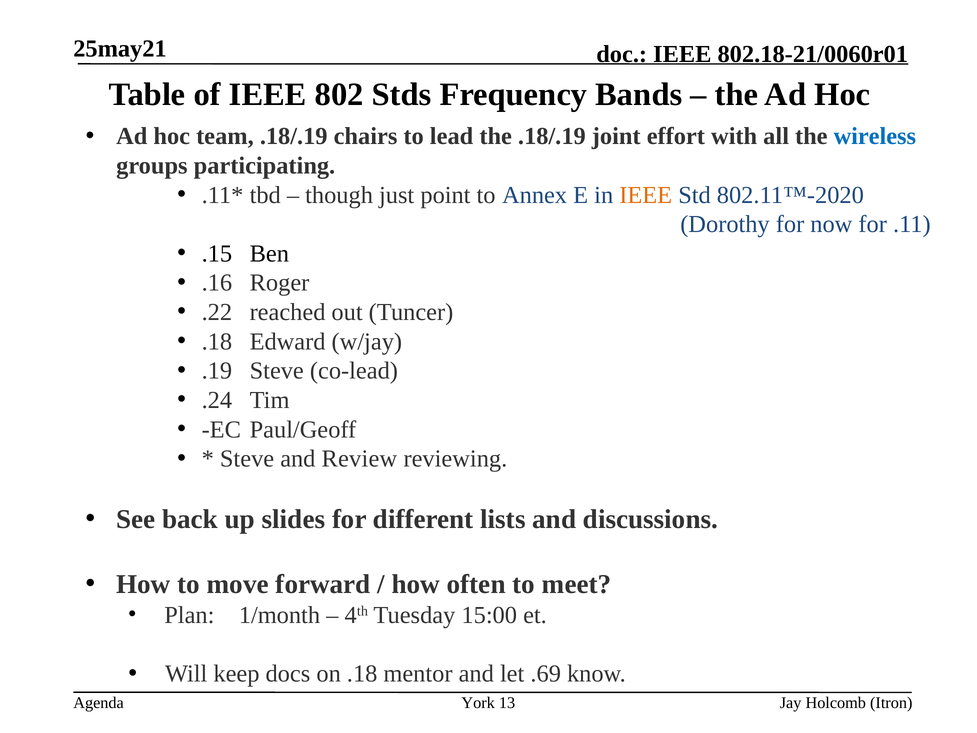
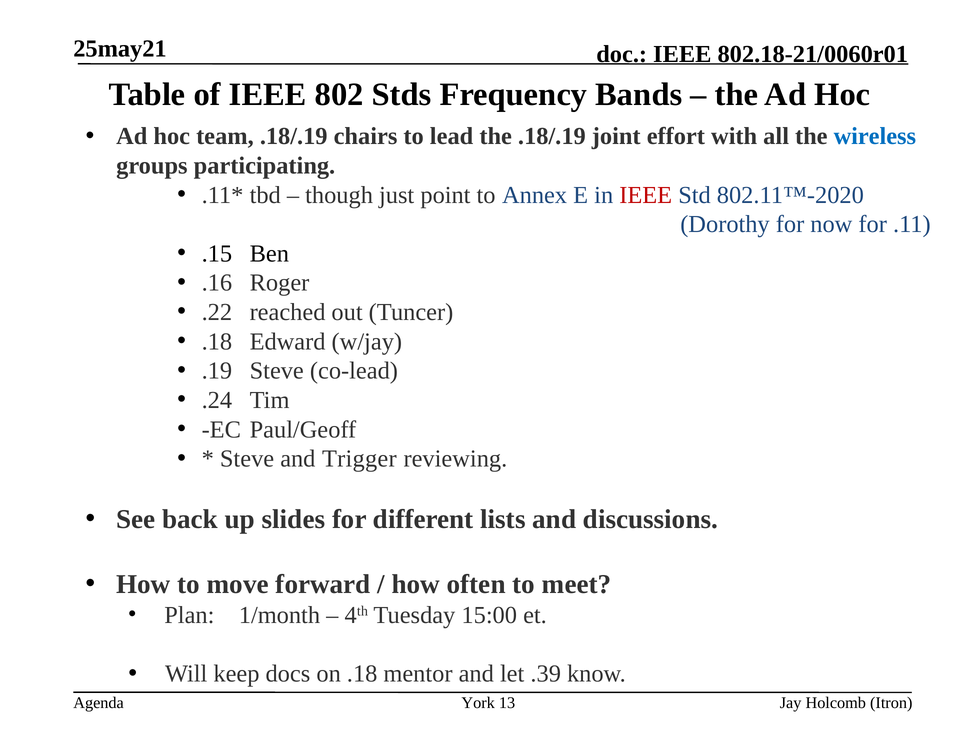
IEEE at (646, 195) colour: orange -> red
Review: Review -> Trigger
.69: .69 -> .39
